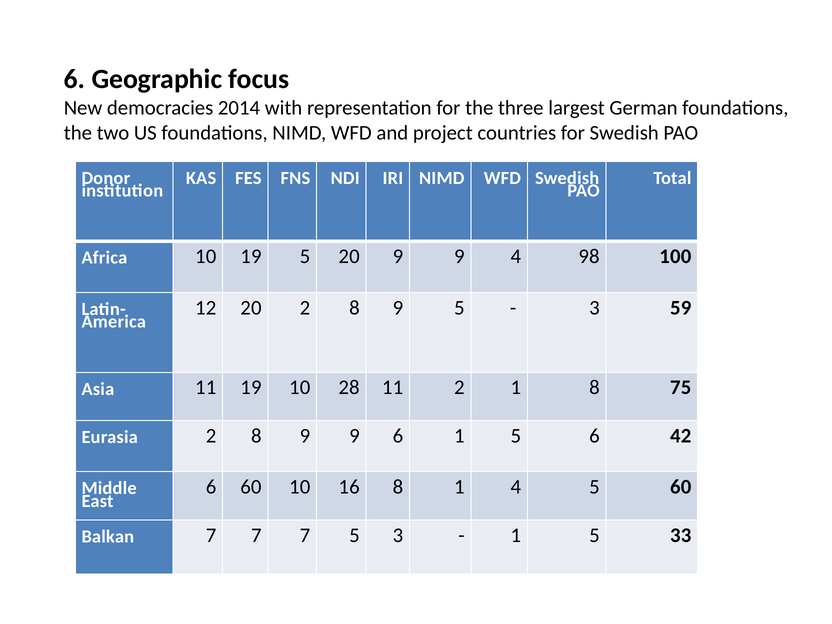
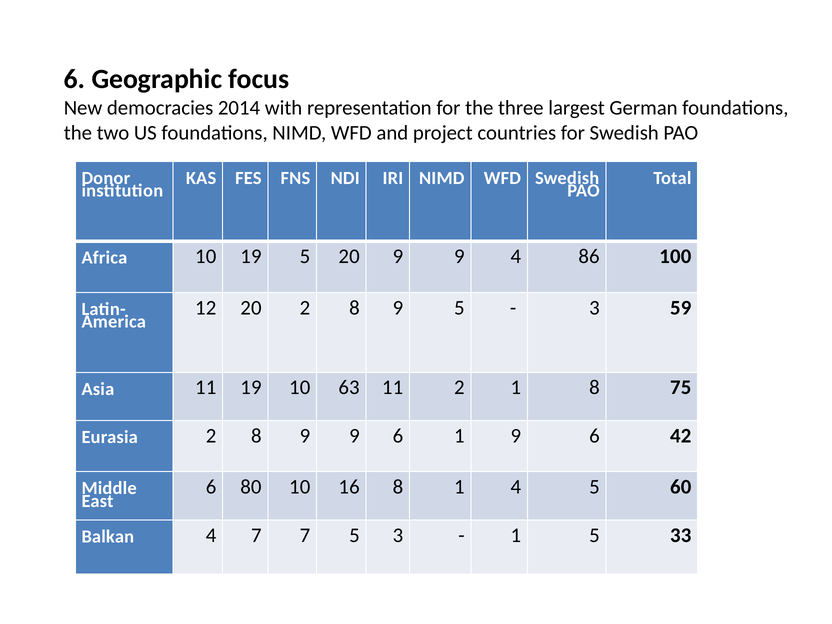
98: 98 -> 86
28: 28 -> 63
6 1 5: 5 -> 9
6 60: 60 -> 80
Balkan 7: 7 -> 4
